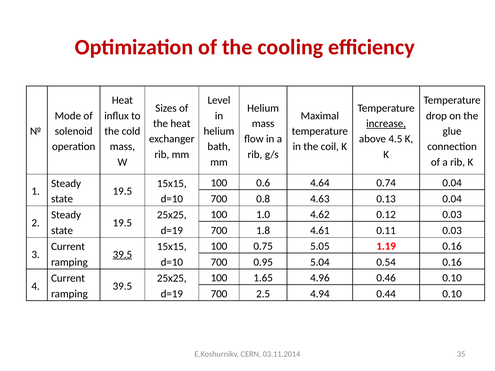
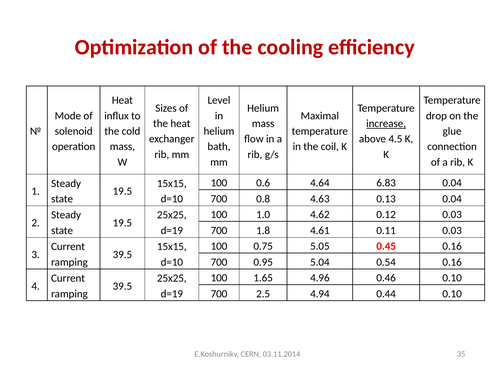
0.74: 0.74 -> 6.83
1.19: 1.19 -> 0.45
39.5 at (122, 255) underline: present -> none
